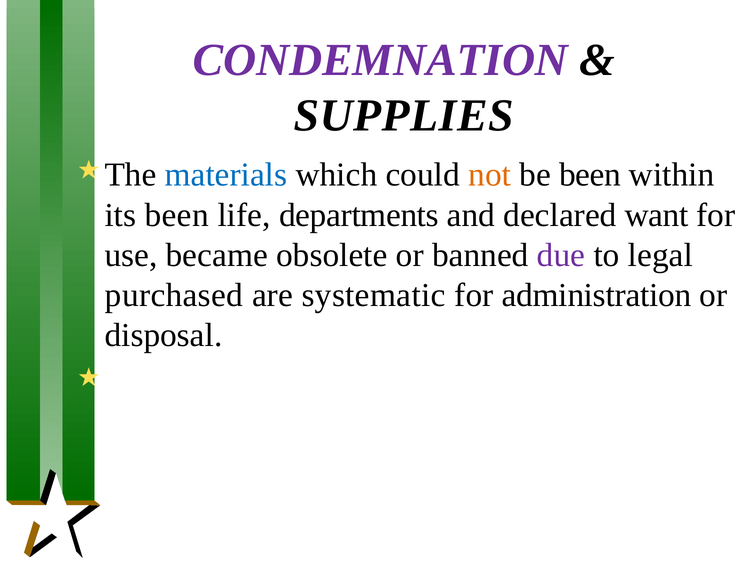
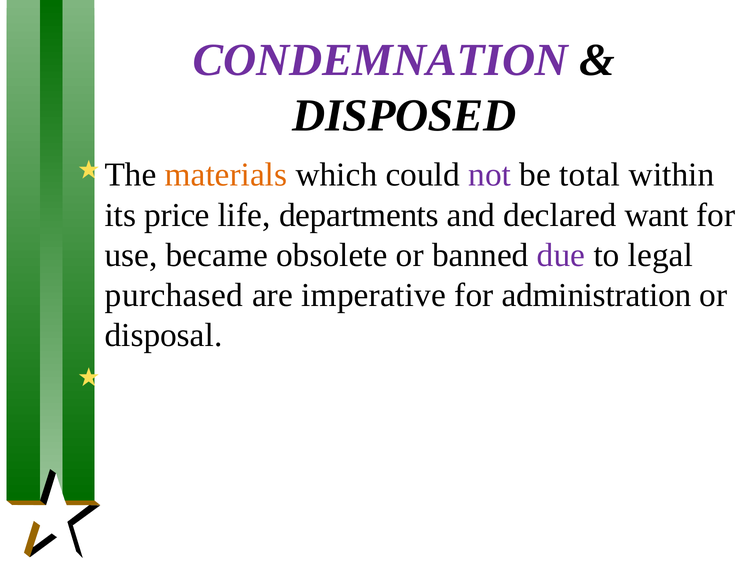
SUPPLIES: SUPPLIES -> DISPOSED
materials colour: blue -> orange
not colour: orange -> purple
be been: been -> total
its been: been -> price
systematic: systematic -> imperative
